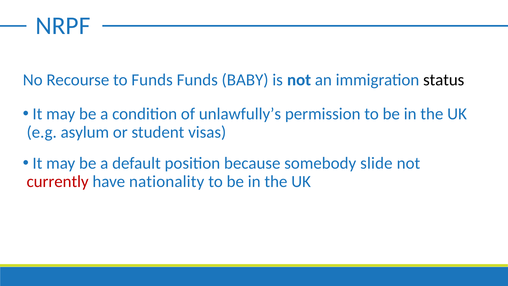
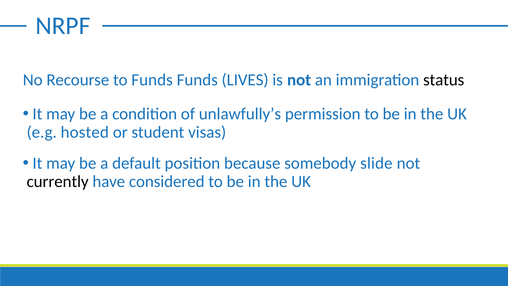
BABY: BABY -> LIVES
asylum: asylum -> hosted
currently colour: red -> black
nationality: nationality -> considered
